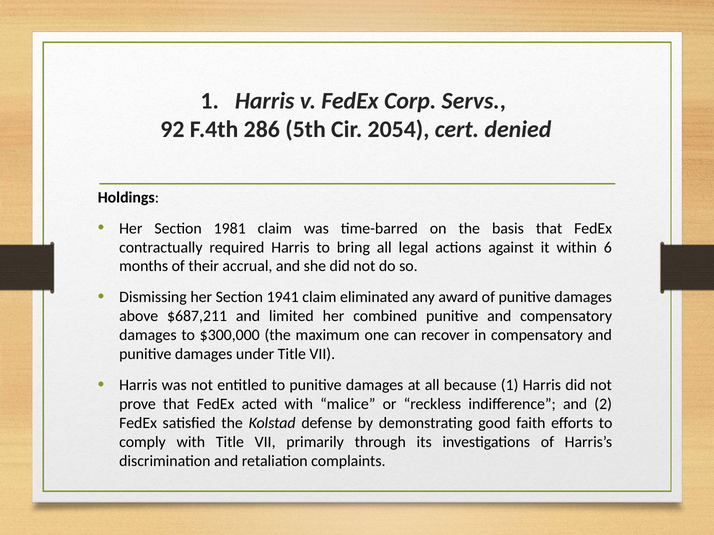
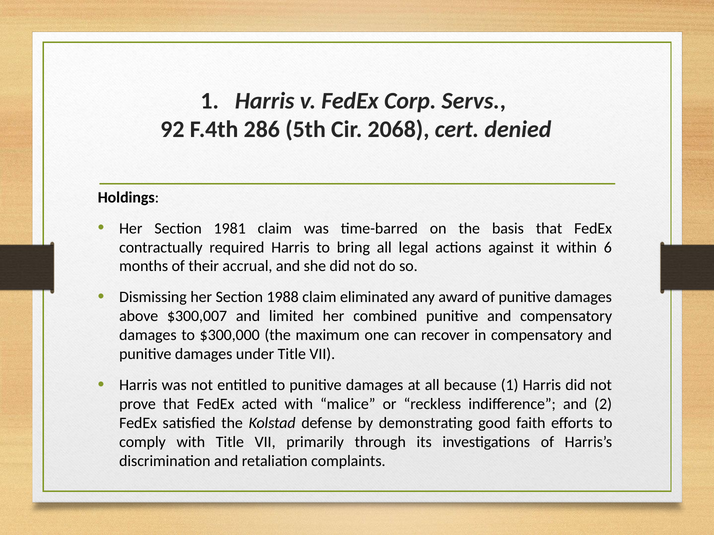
2054: 2054 -> 2068
1941: 1941 -> 1988
$687,211: $687,211 -> $300,007
